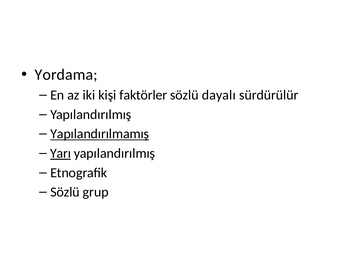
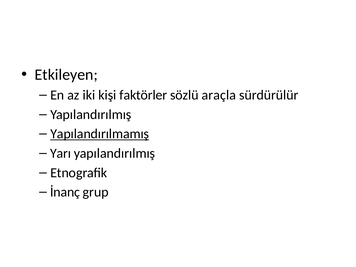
Yordama: Yordama -> Etkileyen
dayalı: dayalı -> araçla
Yarı underline: present -> none
Sözlü at (65, 192): Sözlü -> İnanç
